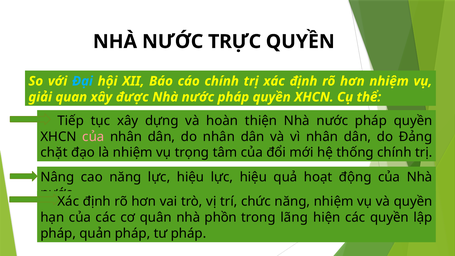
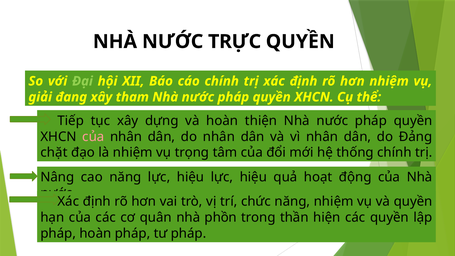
Đại colour: light blue -> light green
quan: quan -> đang
được: được -> tham
lãng: lãng -> thần
pháp quản: quản -> hoàn
